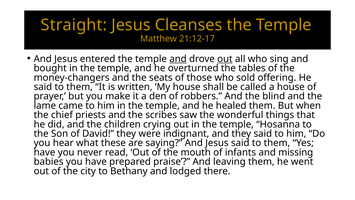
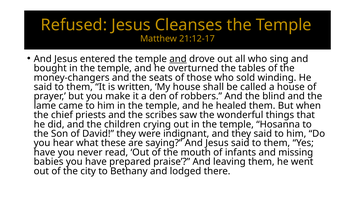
Straight: Straight -> Refused
out at (225, 59) underline: present -> none
offering: offering -> winding
